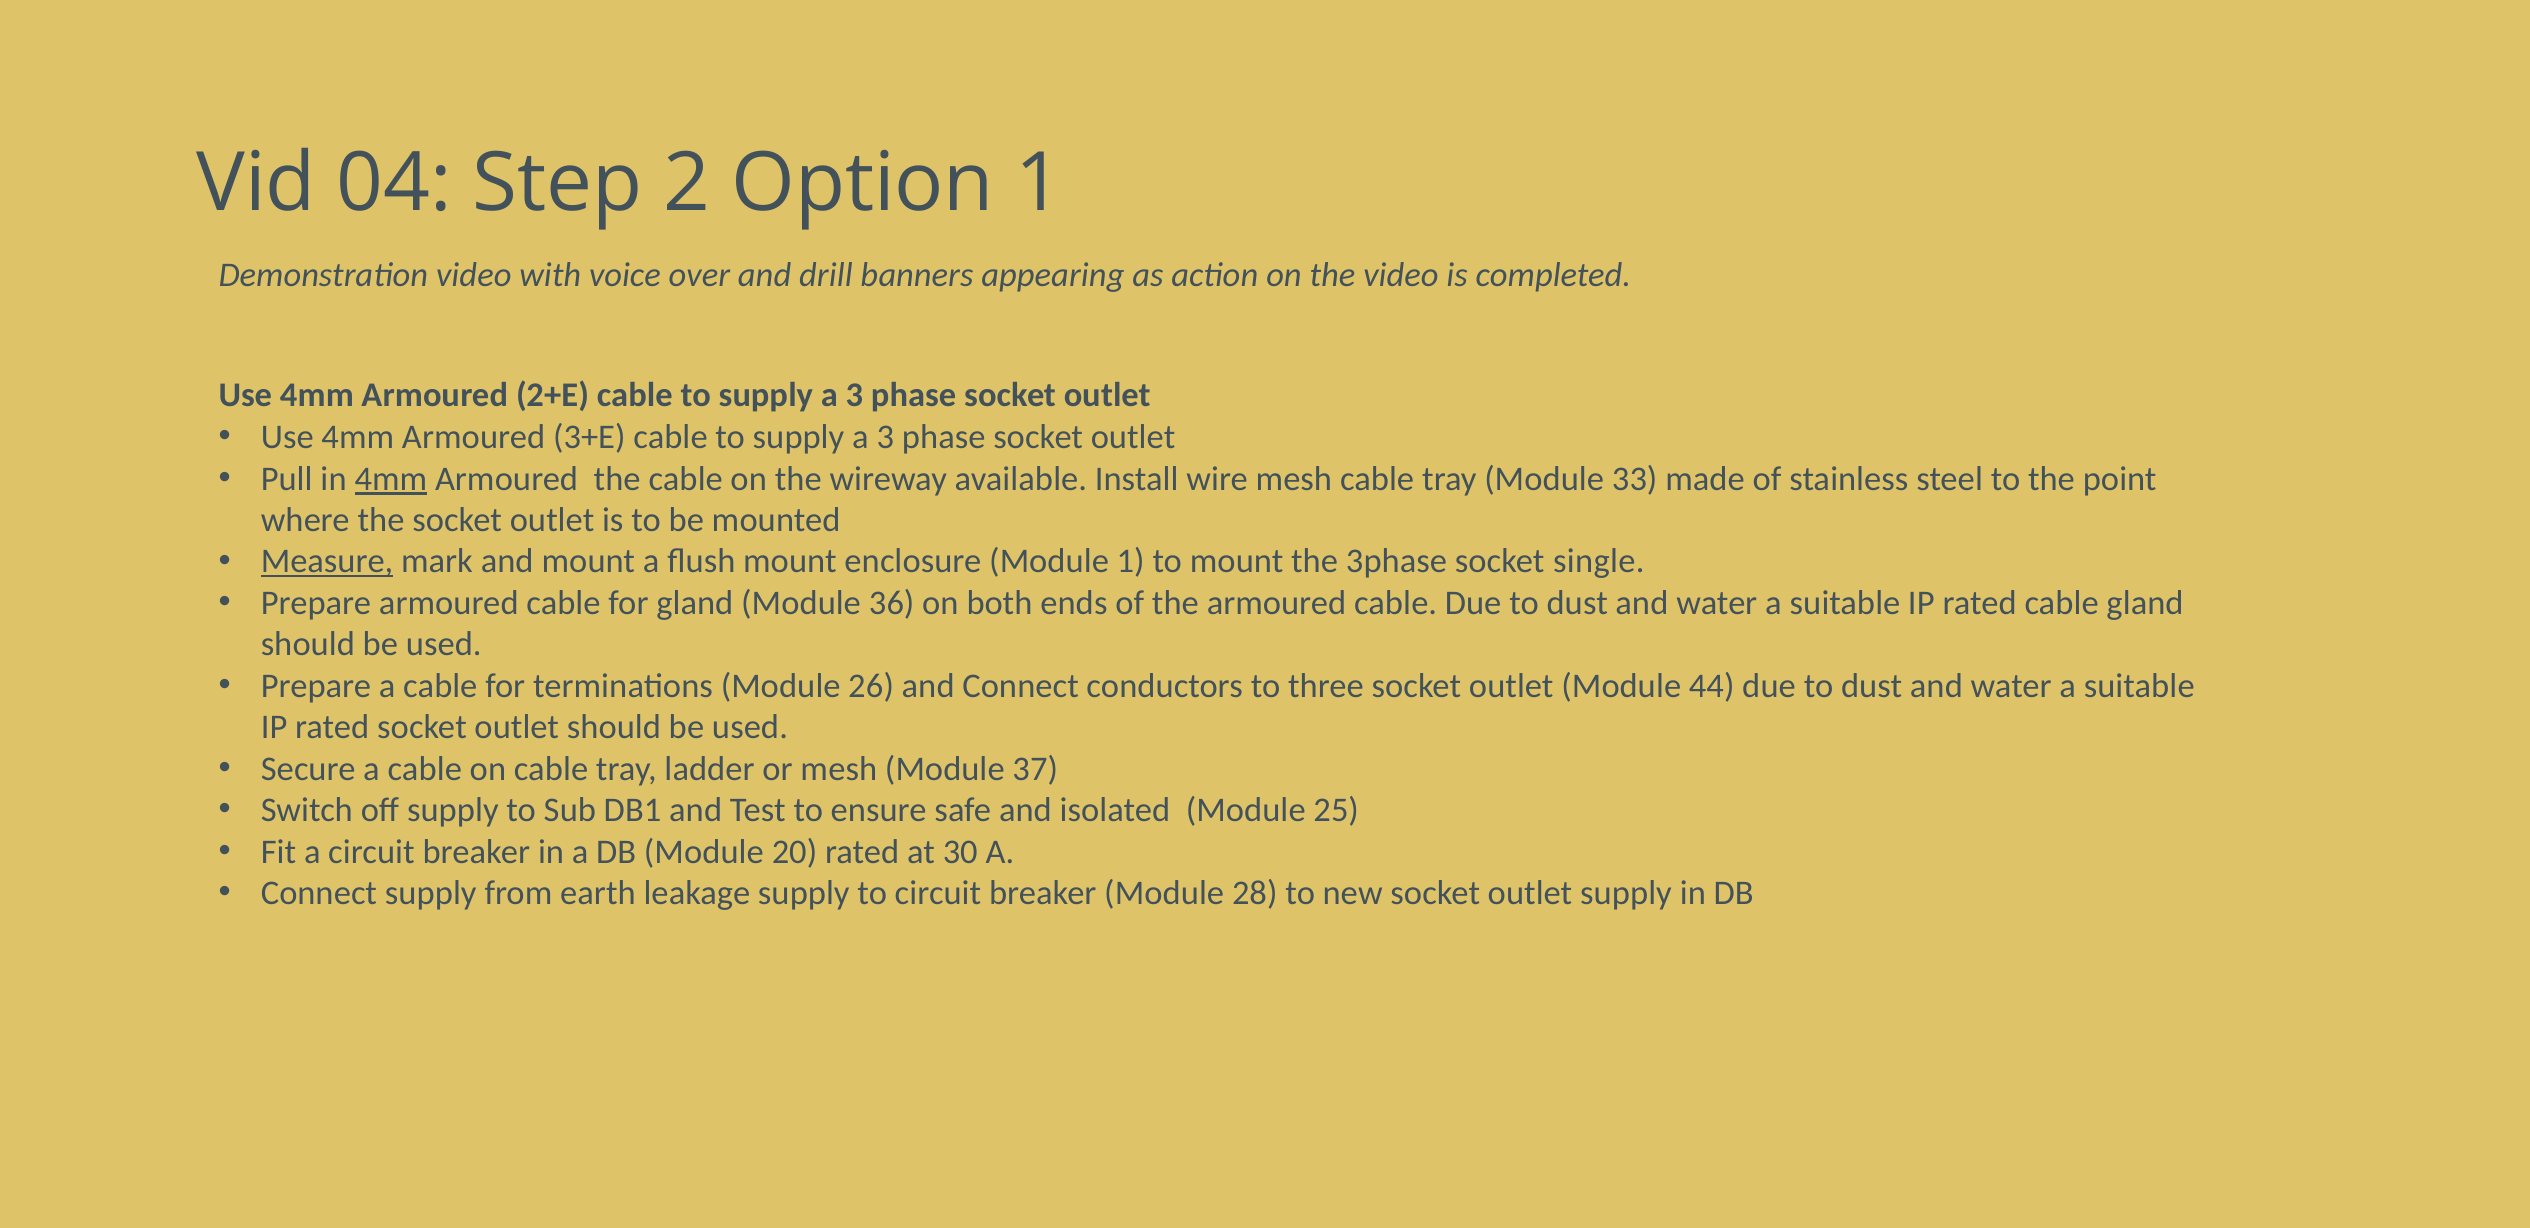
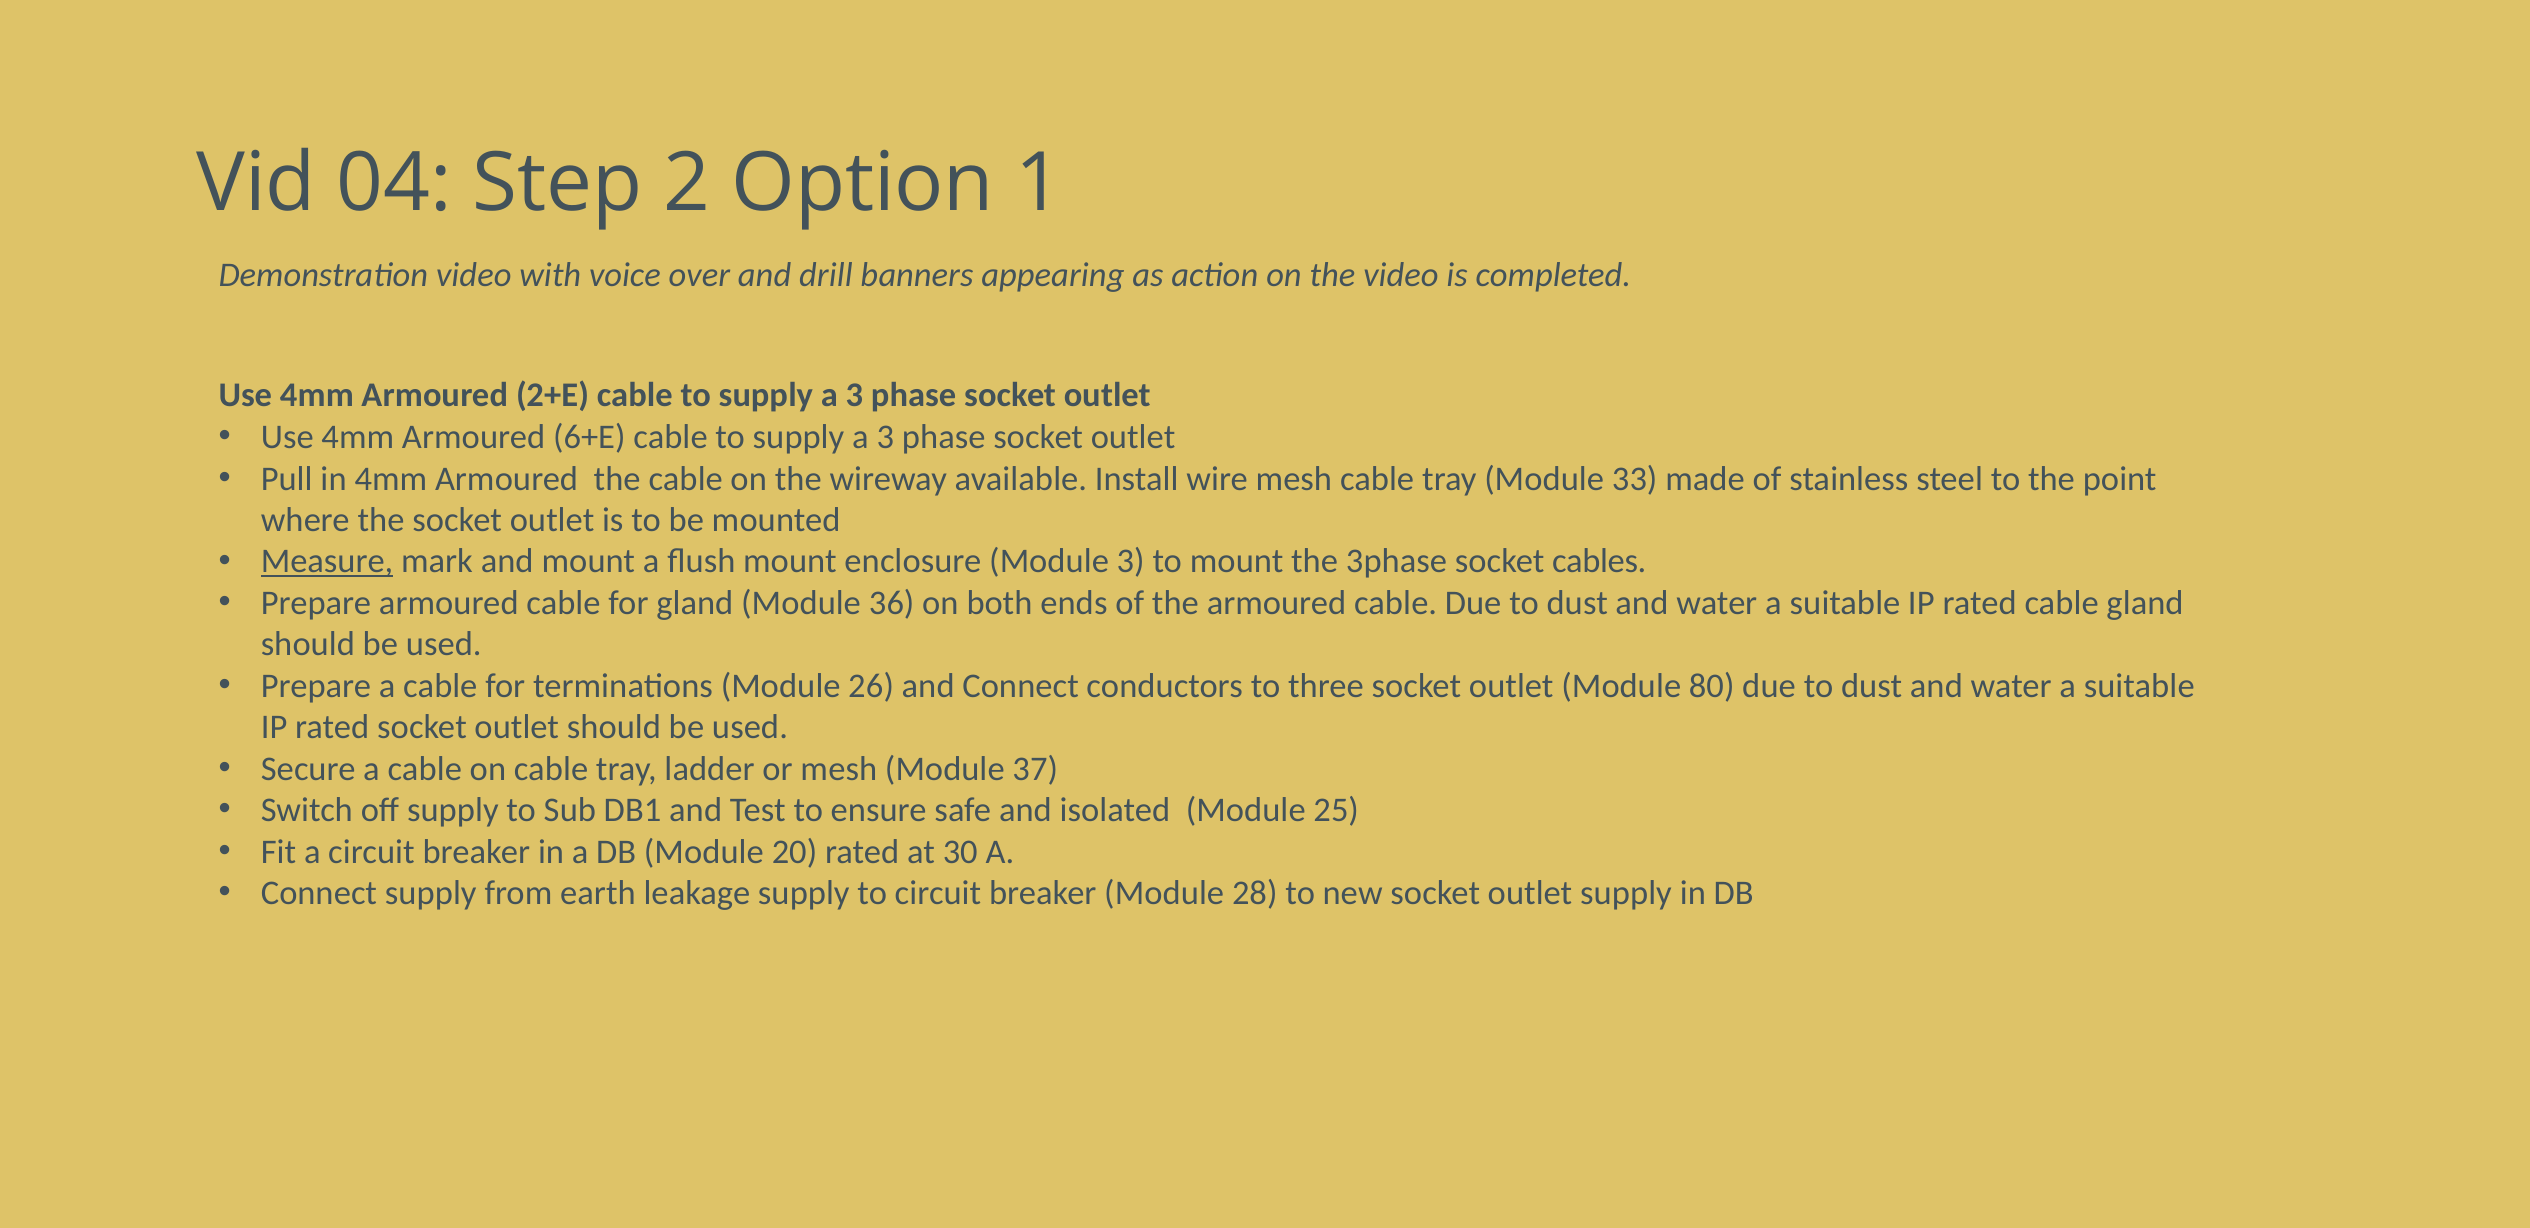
3+E: 3+E -> 6+E
4mm at (391, 478) underline: present -> none
Module 1: 1 -> 3
single: single -> cables
44: 44 -> 80
